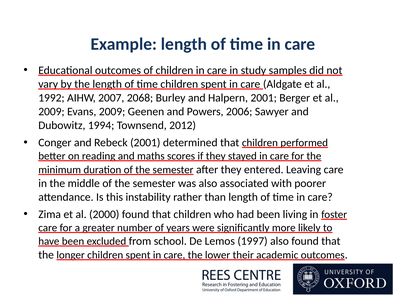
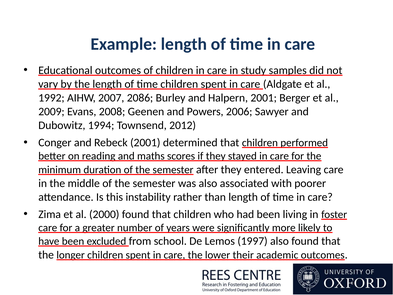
2068: 2068 -> 2086
Evans 2009: 2009 -> 2008
